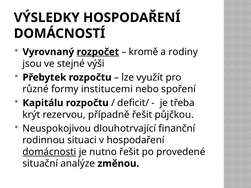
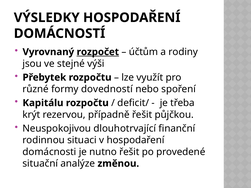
kromě: kromě -> účtům
institucemi: institucemi -> dovedností
domácnosti underline: present -> none
